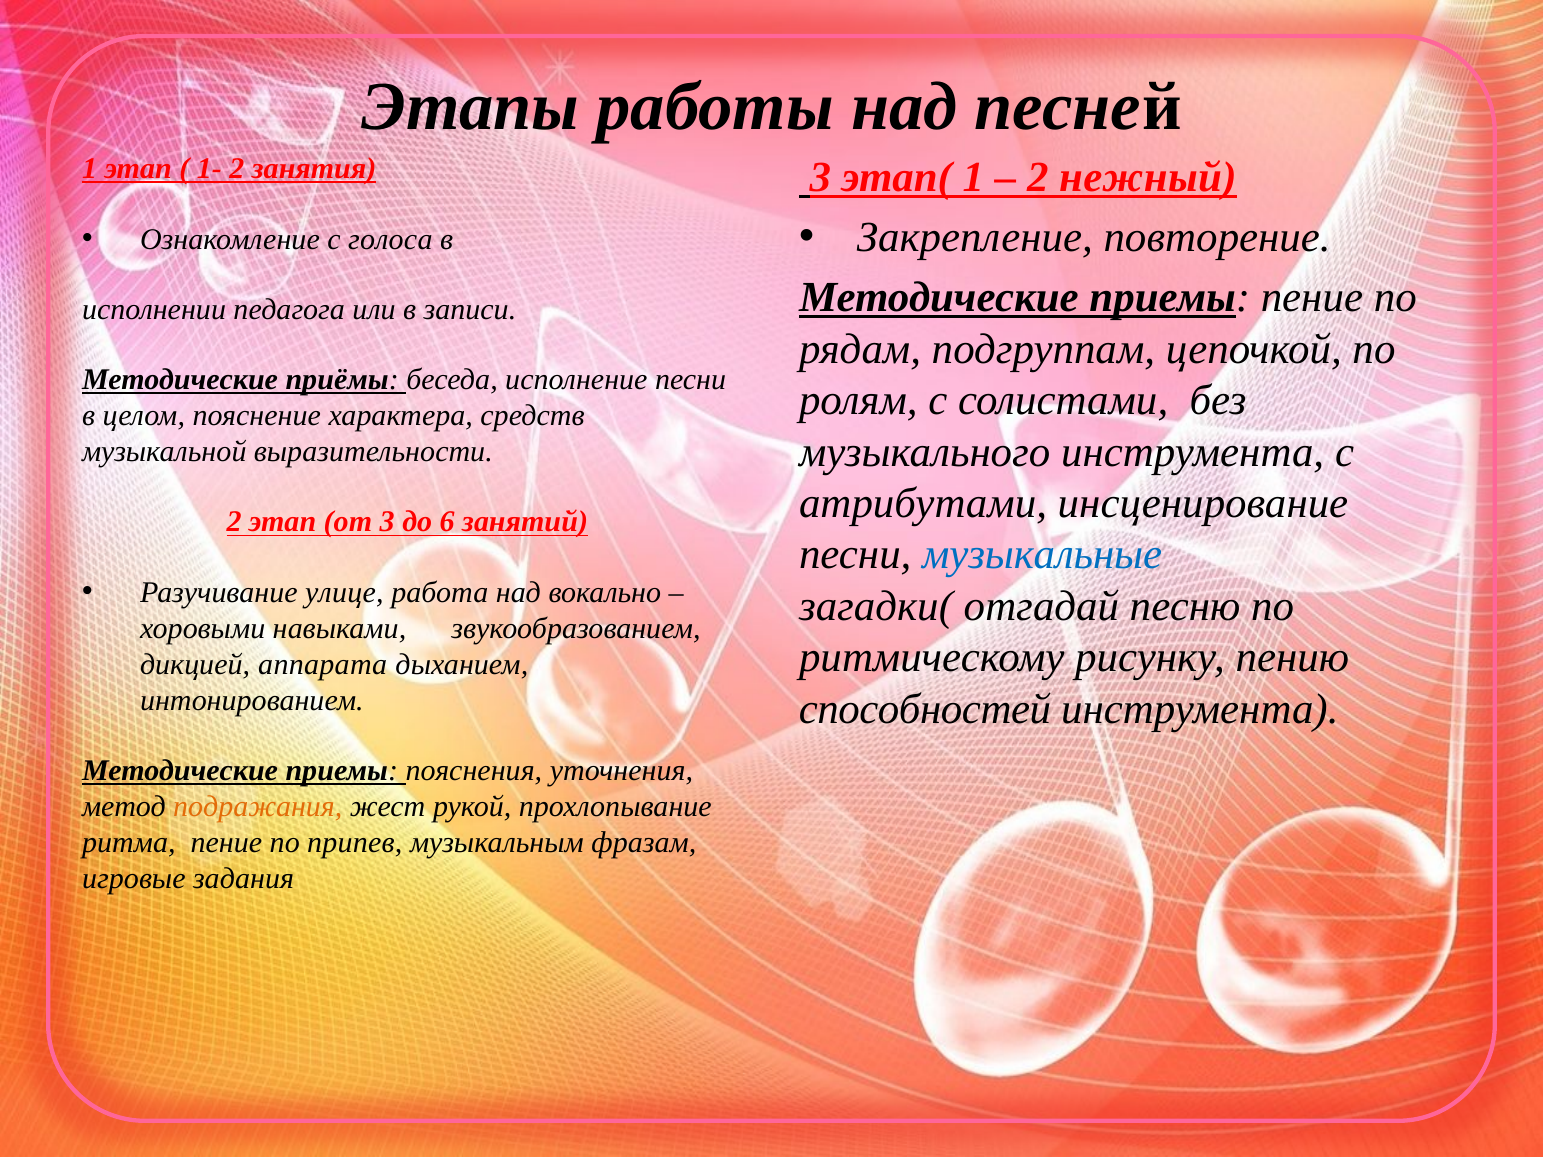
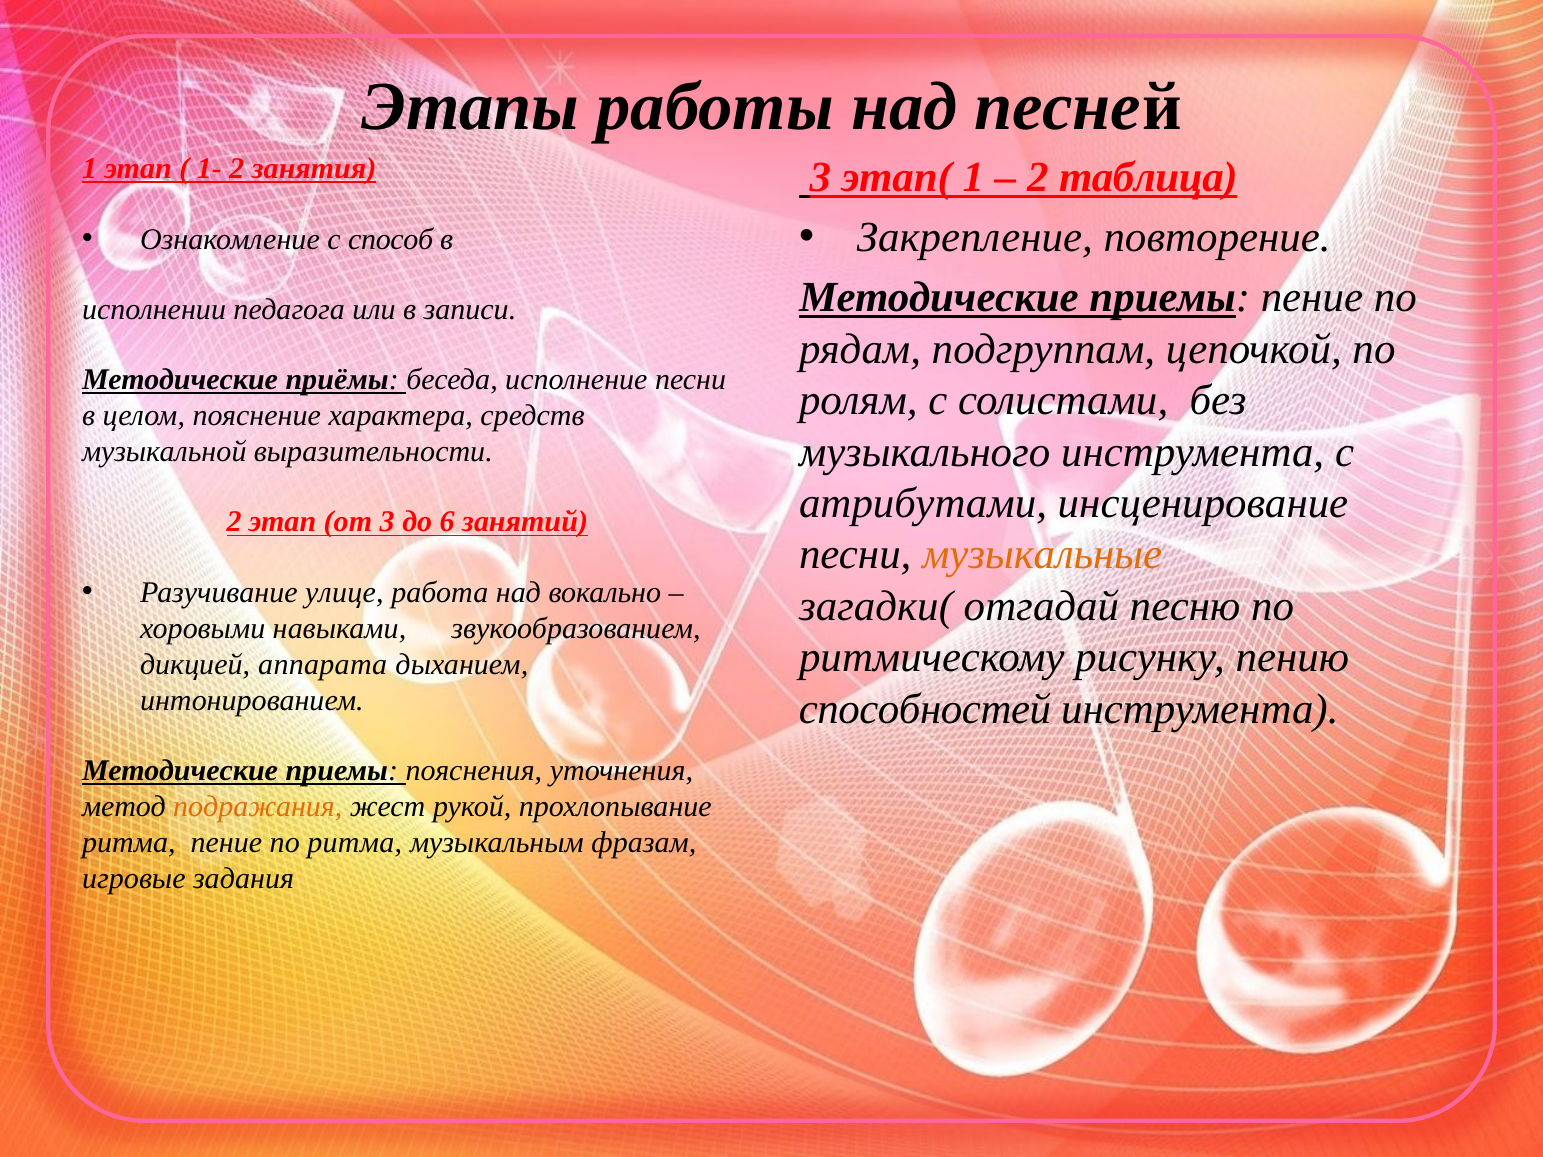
нежный: нежный -> таблица
голоса: голоса -> способ
музыкальные colour: blue -> orange
по припев: припев -> ритма
